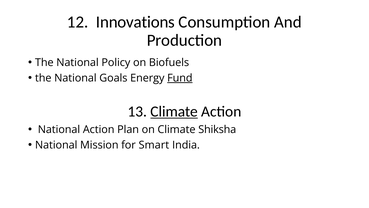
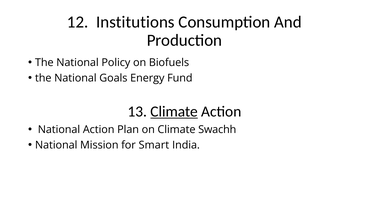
Innovations: Innovations -> Institutions
Fund underline: present -> none
Shiksha: Shiksha -> Swachh
